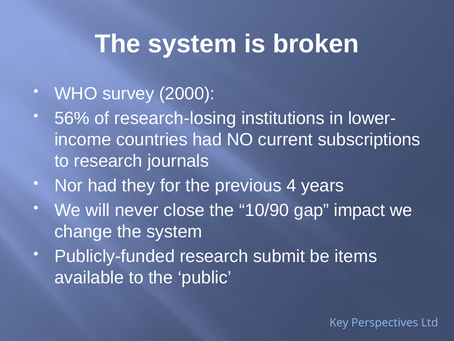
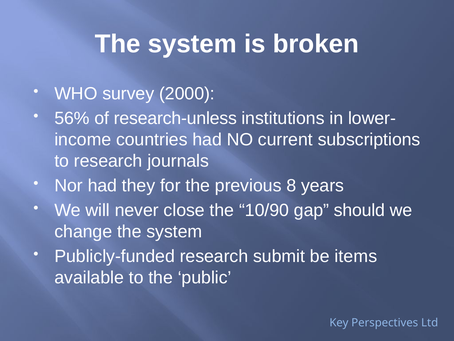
research-losing: research-losing -> research-unless
4: 4 -> 8
impact: impact -> should
